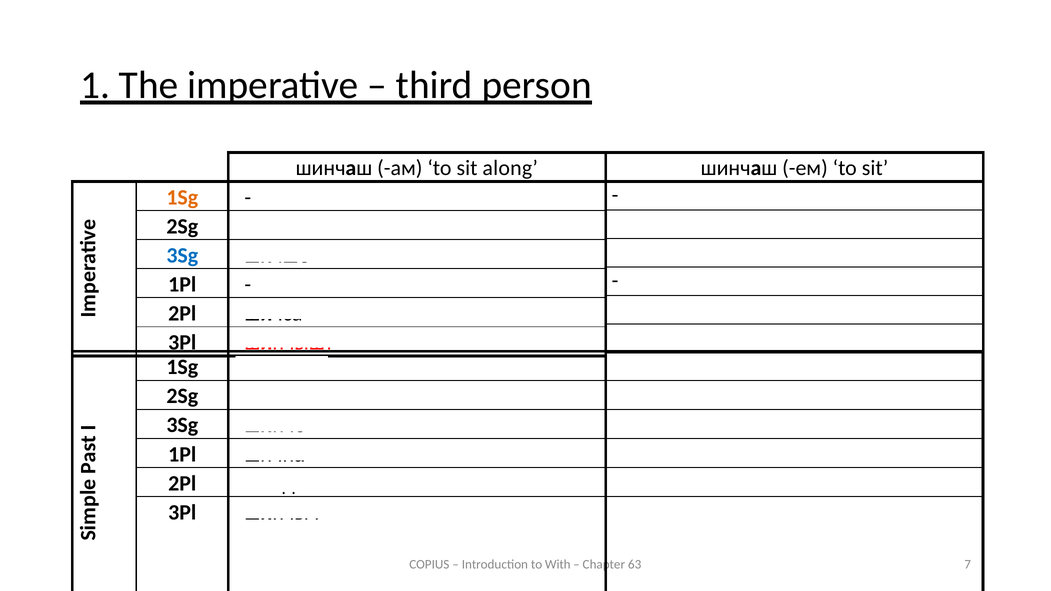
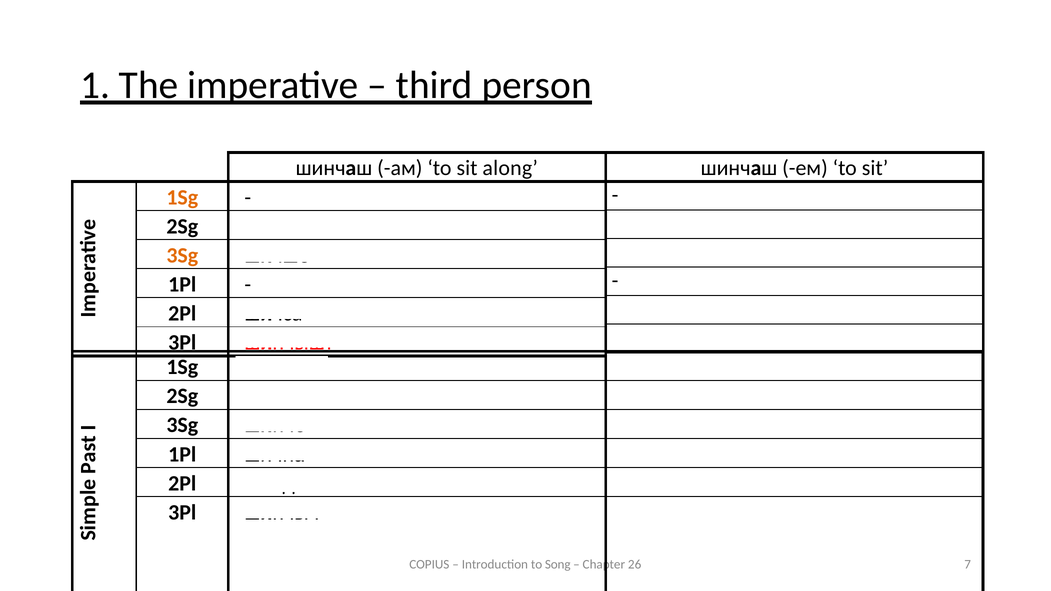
3Sg at (182, 255) colour: blue -> orange
With: With -> Song
63: 63 -> 26
